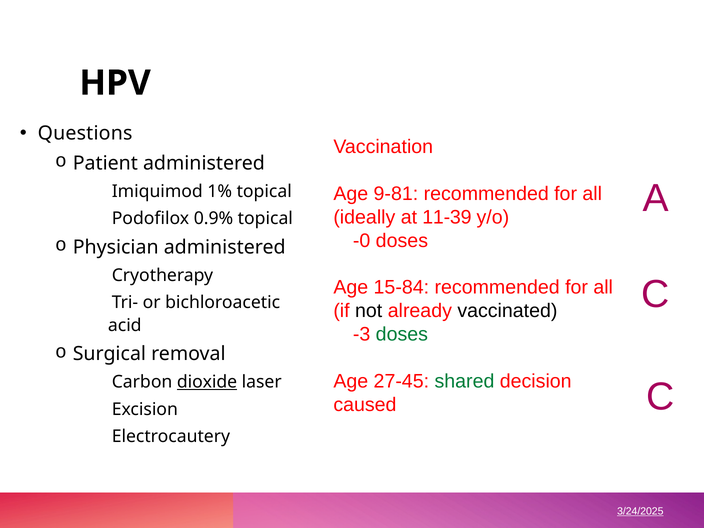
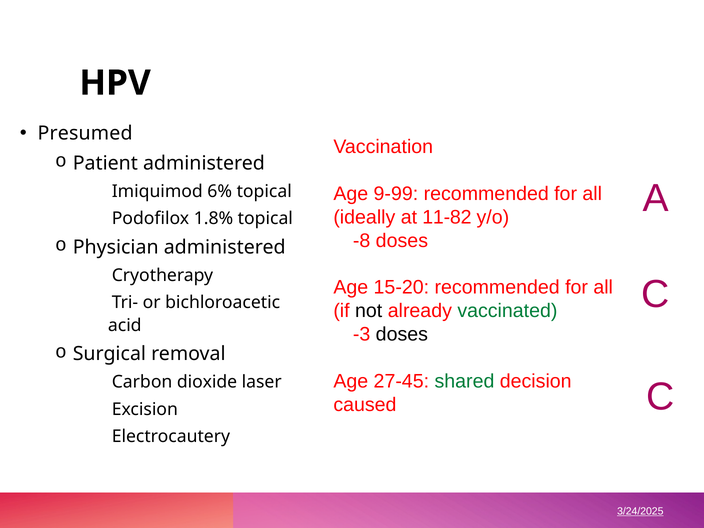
Questions: Questions -> Presumed
9-81: 9-81 -> 9-99
1%: 1% -> 6%
11-39: 11-39 -> 11-82
0.9%: 0.9% -> 1.8%
-0: -0 -> -8
15-84: 15-84 -> 15-20
vaccinated colour: black -> green
doses at (402, 334) colour: green -> black
dioxide underline: present -> none
